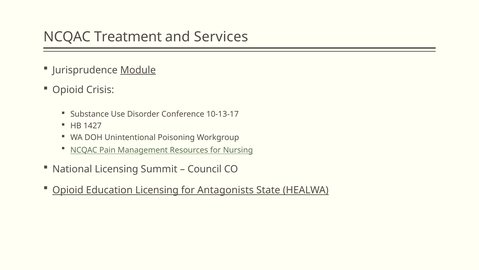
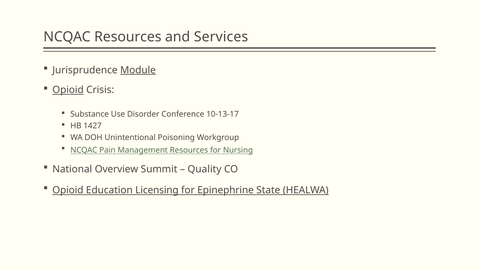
NCQAC Treatment: Treatment -> Resources
Opioid at (68, 90) underline: none -> present
National Licensing: Licensing -> Overview
Council: Council -> Quality
Antagonists: Antagonists -> Epinephrine
